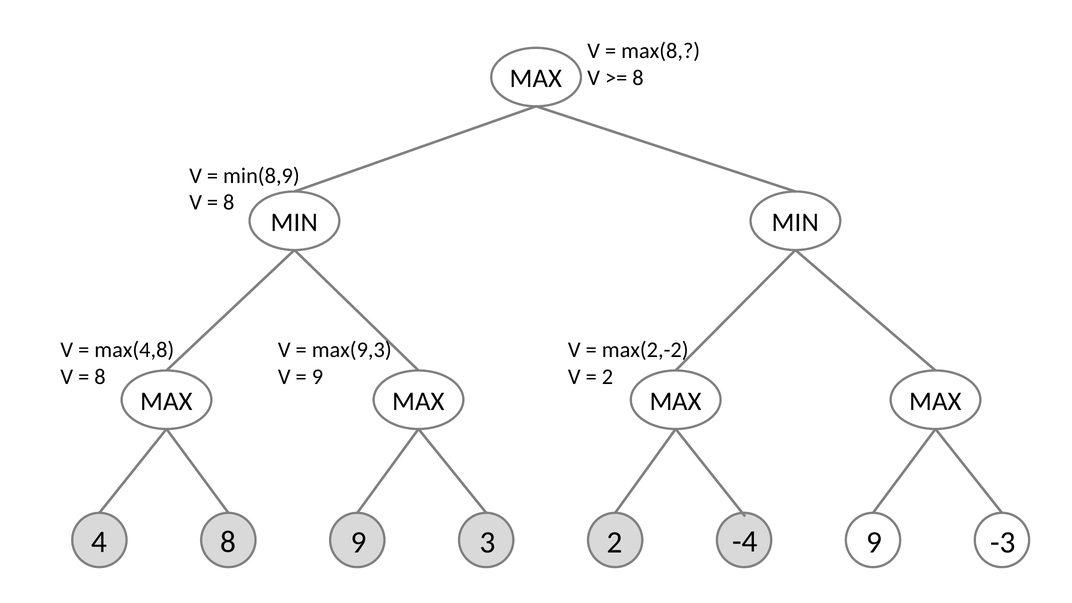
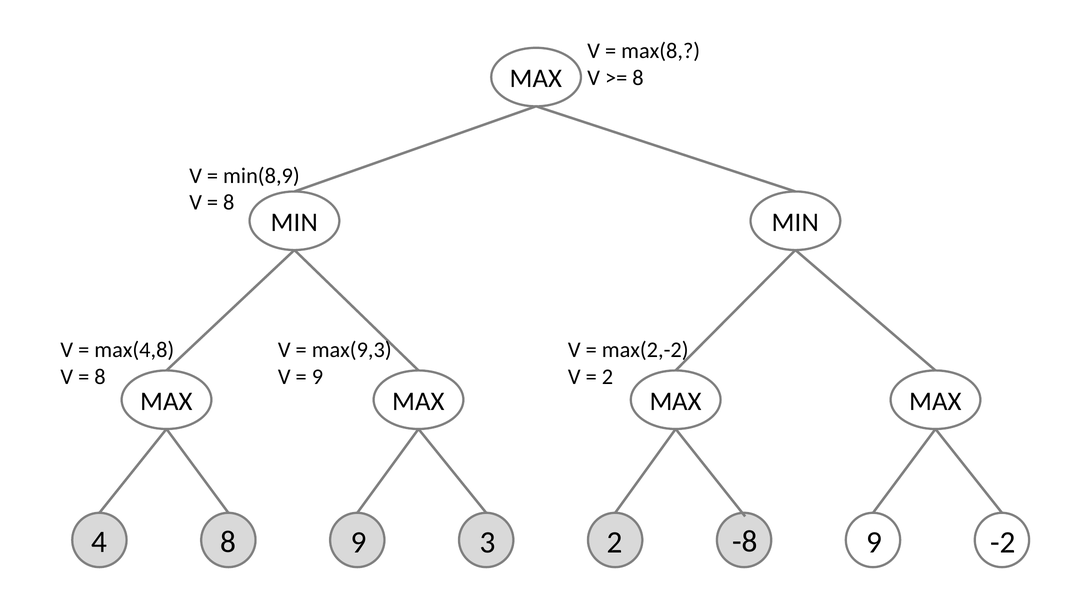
-4: -4 -> -8
-3: -3 -> -2
